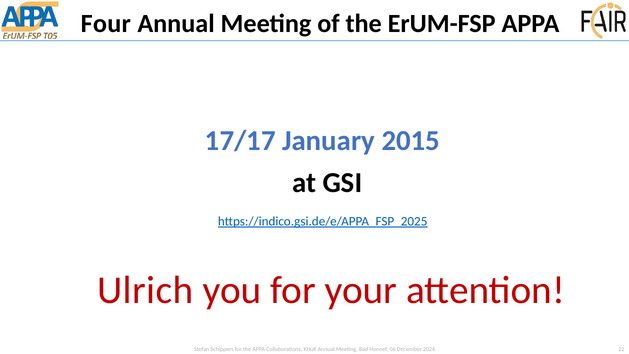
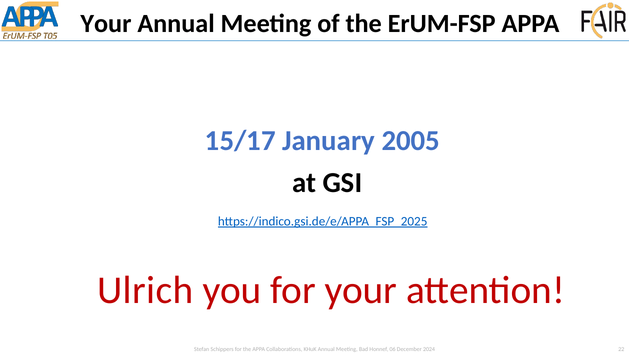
Four at (106, 23): Four -> Your
17/17: 17/17 -> 15/17
2015: 2015 -> 2005
